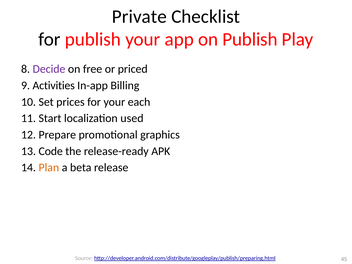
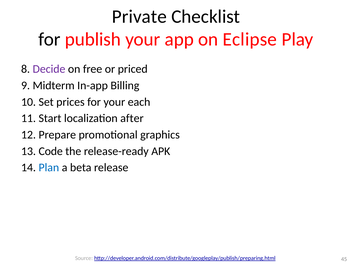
on Publish: Publish -> Eclipse
Activities: Activities -> Midterm
used: used -> after
Plan colour: orange -> blue
